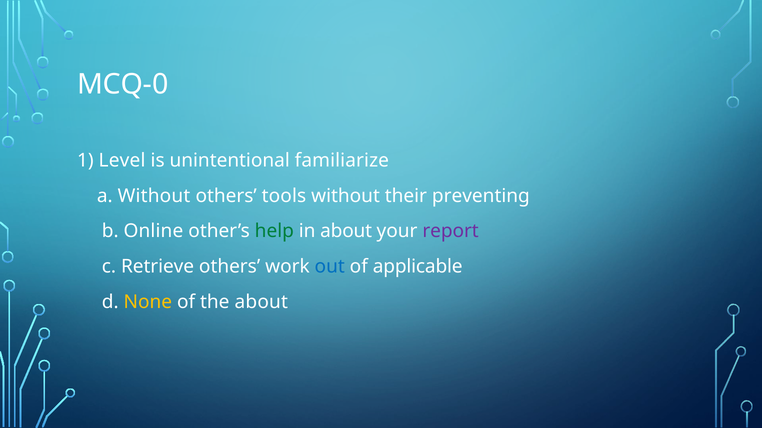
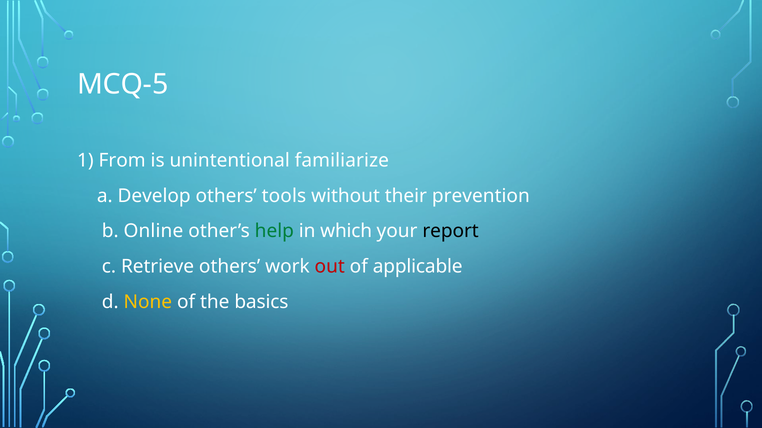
MCQ-0: MCQ-0 -> MCQ-5
Level: Level -> From
a Without: Without -> Develop
preventing: preventing -> prevention
in about: about -> which
report colour: purple -> black
out colour: blue -> red
the about: about -> basics
